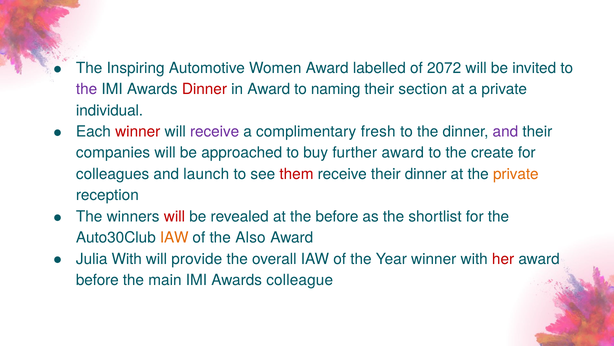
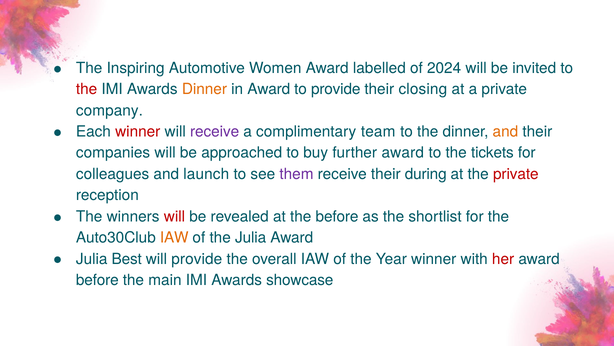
2072: 2072 -> 2024
the at (87, 89) colour: purple -> red
Dinner at (204, 89) colour: red -> orange
to naming: naming -> provide
section: section -> closing
individual: individual -> company
fresh: fresh -> team
and at (505, 131) colour: purple -> orange
create: create -> tickets
them colour: red -> purple
their dinner: dinner -> during
private at (516, 174) colour: orange -> red
the Also: Also -> Julia
Julia With: With -> Best
colleague: colleague -> showcase
